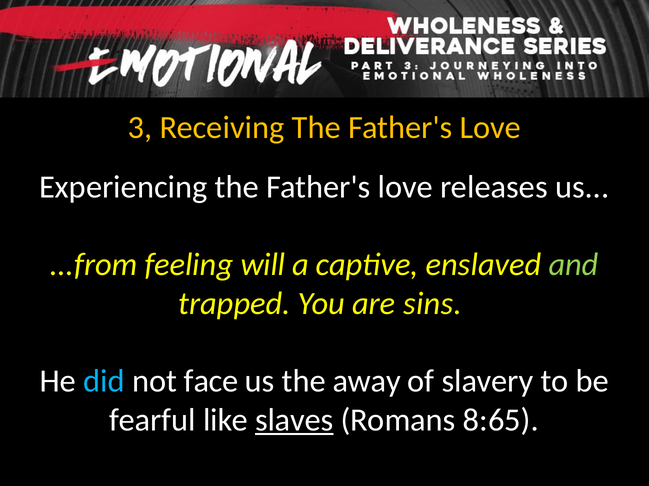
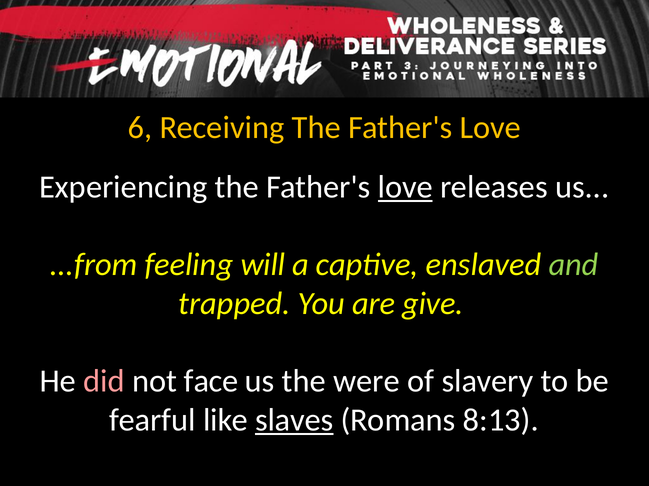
3: 3 -> 6
love at (405, 187) underline: none -> present
sins: sins -> give
did colour: light blue -> pink
away: away -> were
8:65: 8:65 -> 8:13
